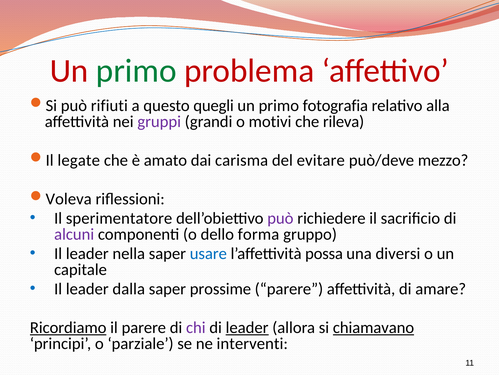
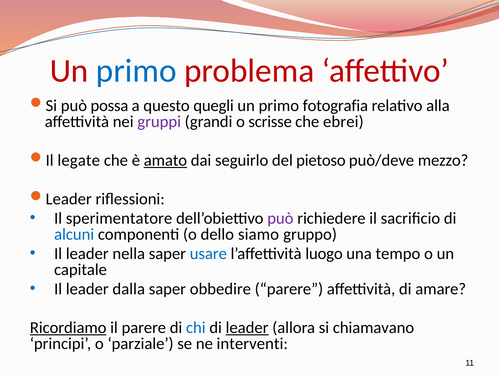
primo at (136, 71) colour: green -> blue
rifiuti: rifiuti -> possa
motivi: motivi -> scrisse
rileva: rileva -> ebrei
amato underline: none -> present
carisma: carisma -> seguirlo
evitare: evitare -> pietoso
Voleva at (69, 198): Voleva -> Leader
alcuni colour: purple -> blue
forma: forma -> siamo
possa: possa -> luogo
diversi: diversi -> tempo
prossime: prossime -> obbedire
chi colour: purple -> blue
chiamavano underline: present -> none
